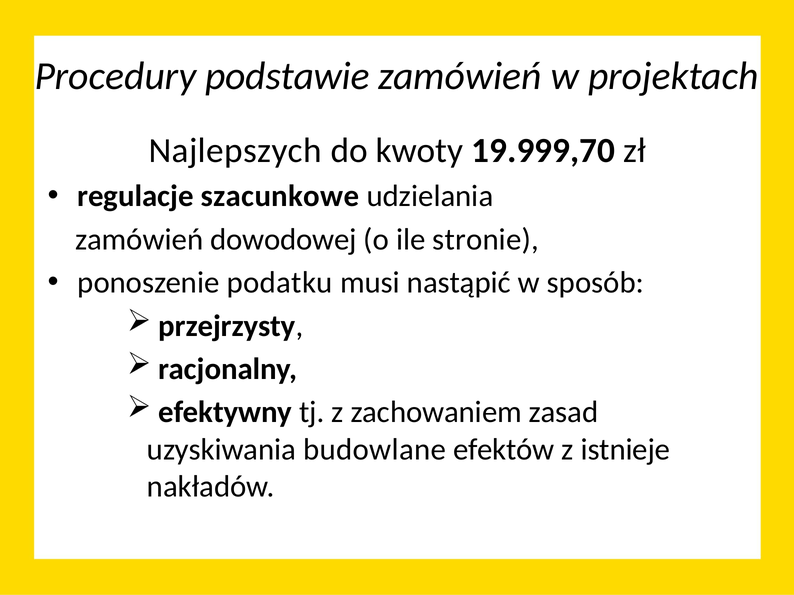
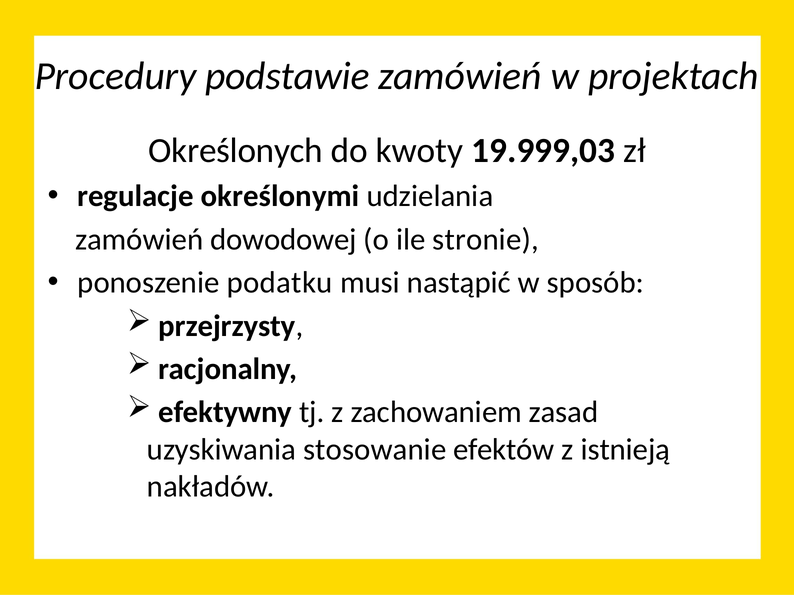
Najlepszych: Najlepszych -> Określonych
19.999,70: 19.999,70 -> 19.999,03
szacunkowe: szacunkowe -> określonymi
budowlane: budowlane -> stosowanie
istnieje: istnieje -> istnieją
